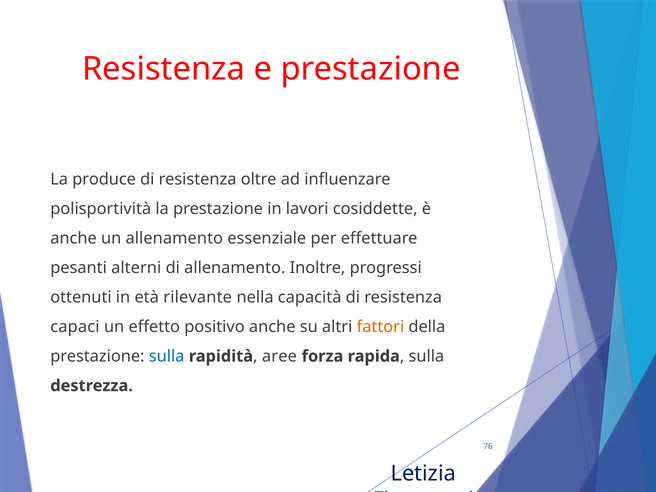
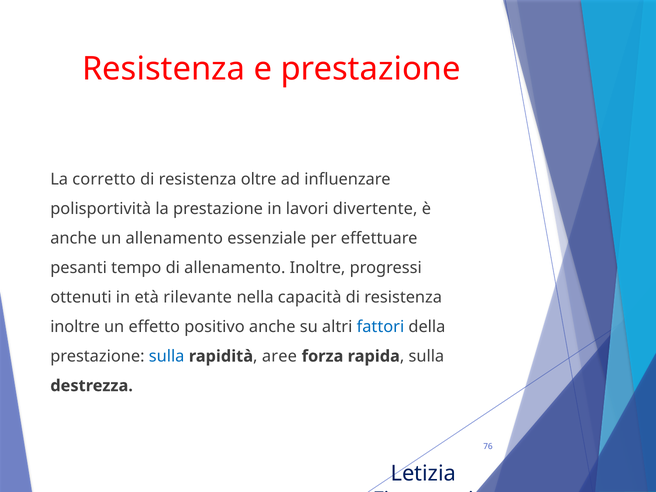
produce: produce -> corretto
cosiddette: cosiddette -> divertente
alterni: alterni -> tempo
capaci at (75, 327): capaci -> inoltre
fattori colour: orange -> blue
